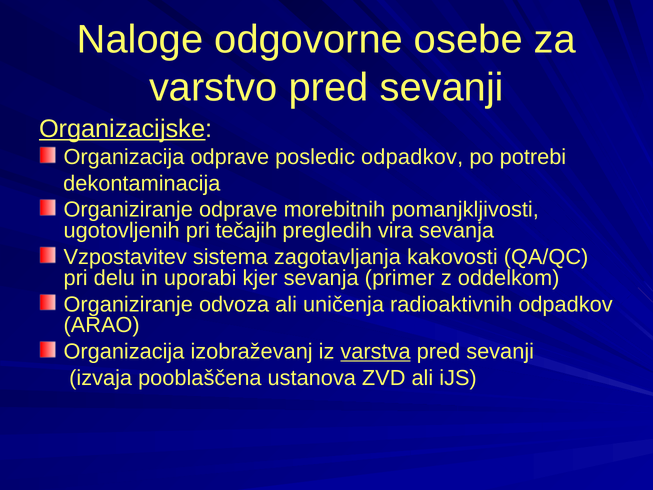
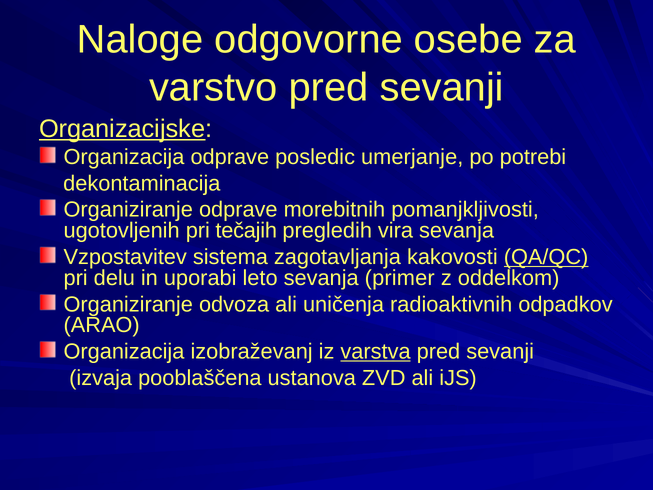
posledic odpadkov: odpadkov -> umerjanje
QA/QC underline: none -> present
kjer: kjer -> leto
